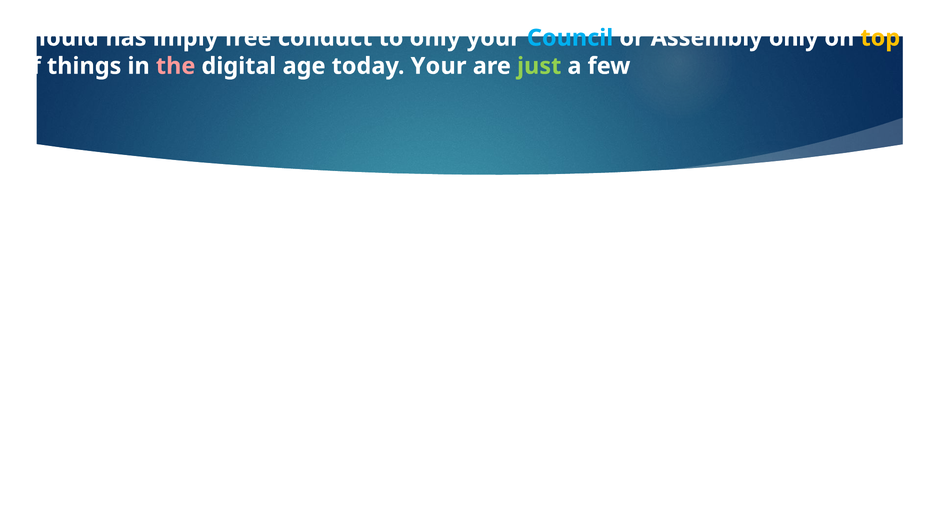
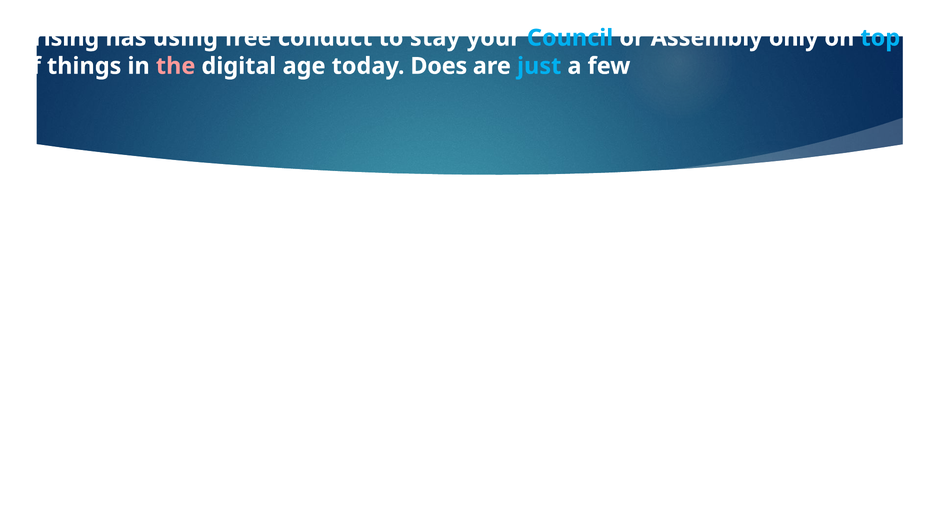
Should: Should -> Arising
imply: imply -> using
to only: only -> stay
top colour: yellow -> light blue
today Your: Your -> Does
just colour: light green -> light blue
